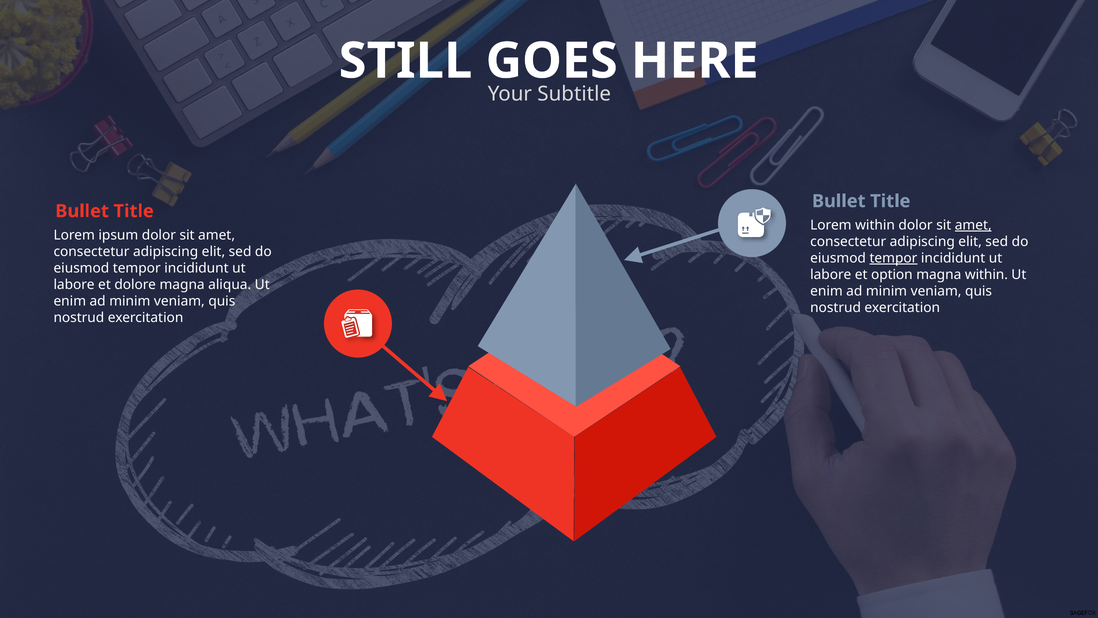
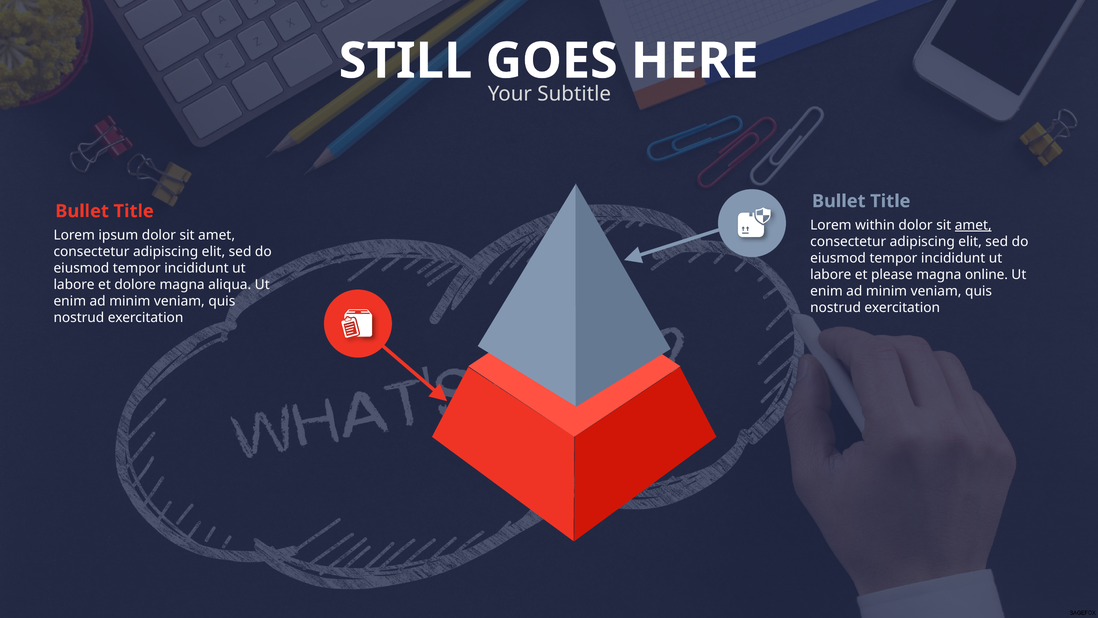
tempor at (893, 258) underline: present -> none
option: option -> please
magna within: within -> online
